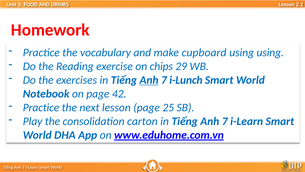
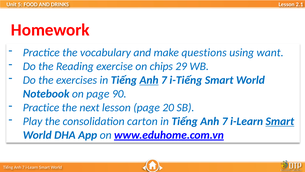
cupboard: cupboard -> questions
using using: using -> want
i-Lunch: i-Lunch -> i-Tiếng
42: 42 -> 90
25: 25 -> 20
Smart at (280, 121) underline: none -> present
